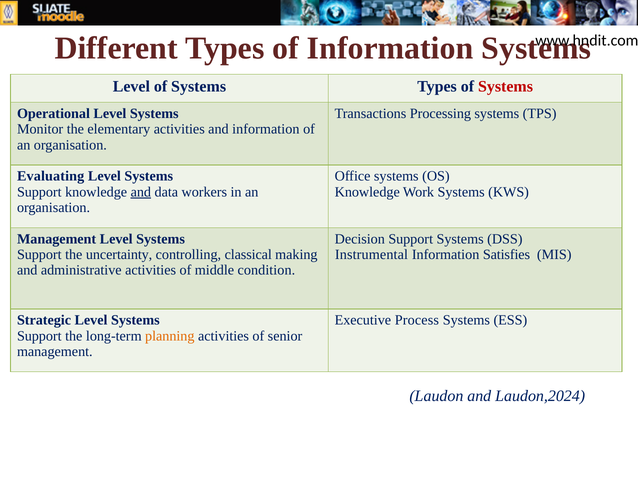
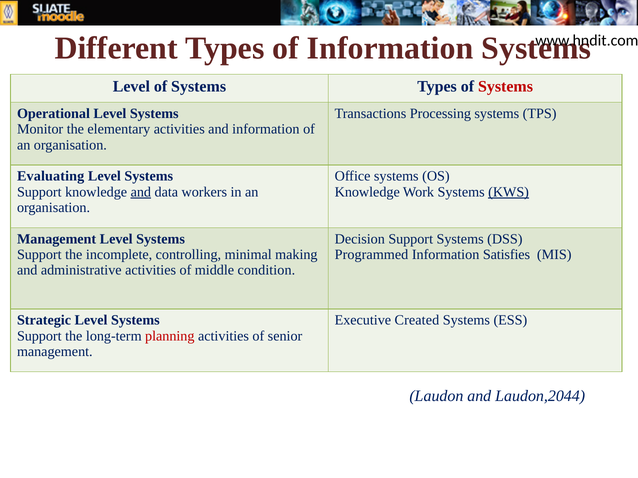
KWS underline: none -> present
uncertainty: uncertainty -> incomplete
classical: classical -> minimal
Instrumental: Instrumental -> Programmed
Process: Process -> Created
planning colour: orange -> red
Laudon,2024: Laudon,2024 -> Laudon,2044
